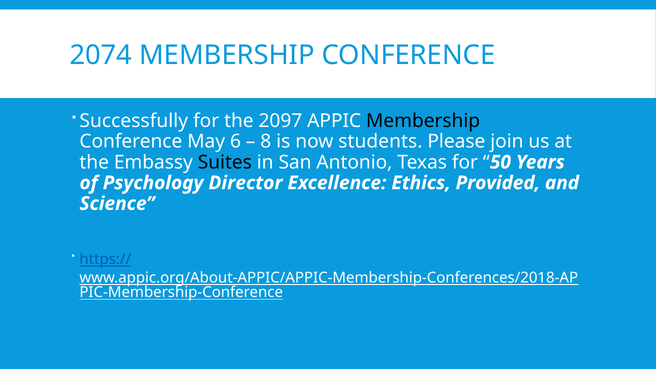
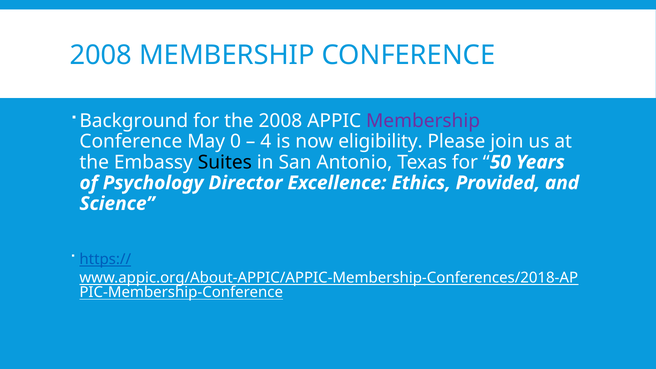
2074 at (101, 55): 2074 -> 2008
Successfully: Successfully -> Background
the 2097: 2097 -> 2008
Membership at (423, 121) colour: black -> purple
6: 6 -> 0
8: 8 -> 4
students: students -> eligibility
